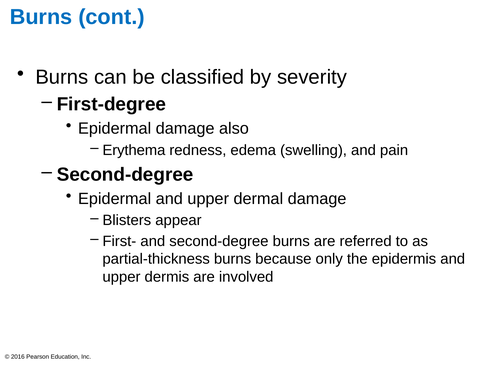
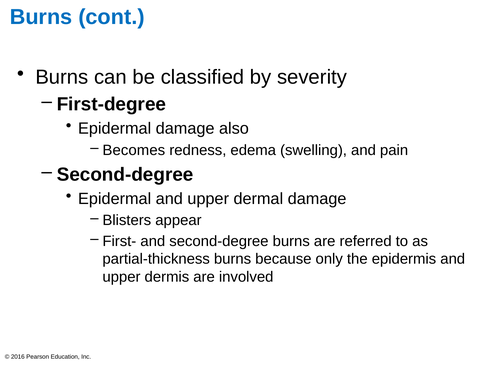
Erythema: Erythema -> Becomes
